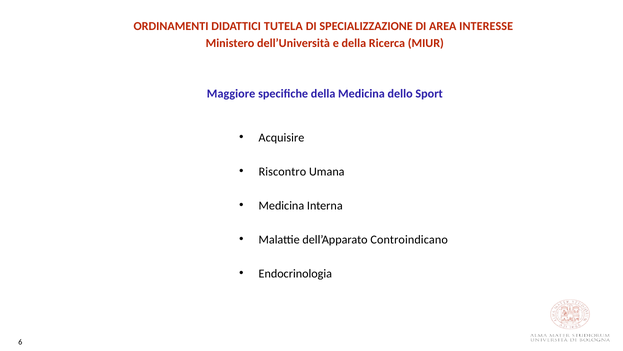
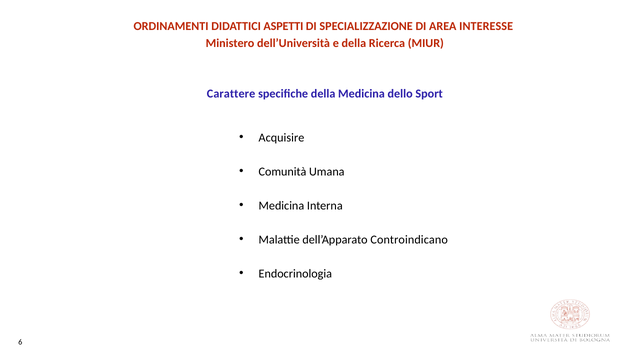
TUTELA: TUTELA -> ASPETTI
Maggiore: Maggiore -> Carattere
Riscontro: Riscontro -> Comunità
